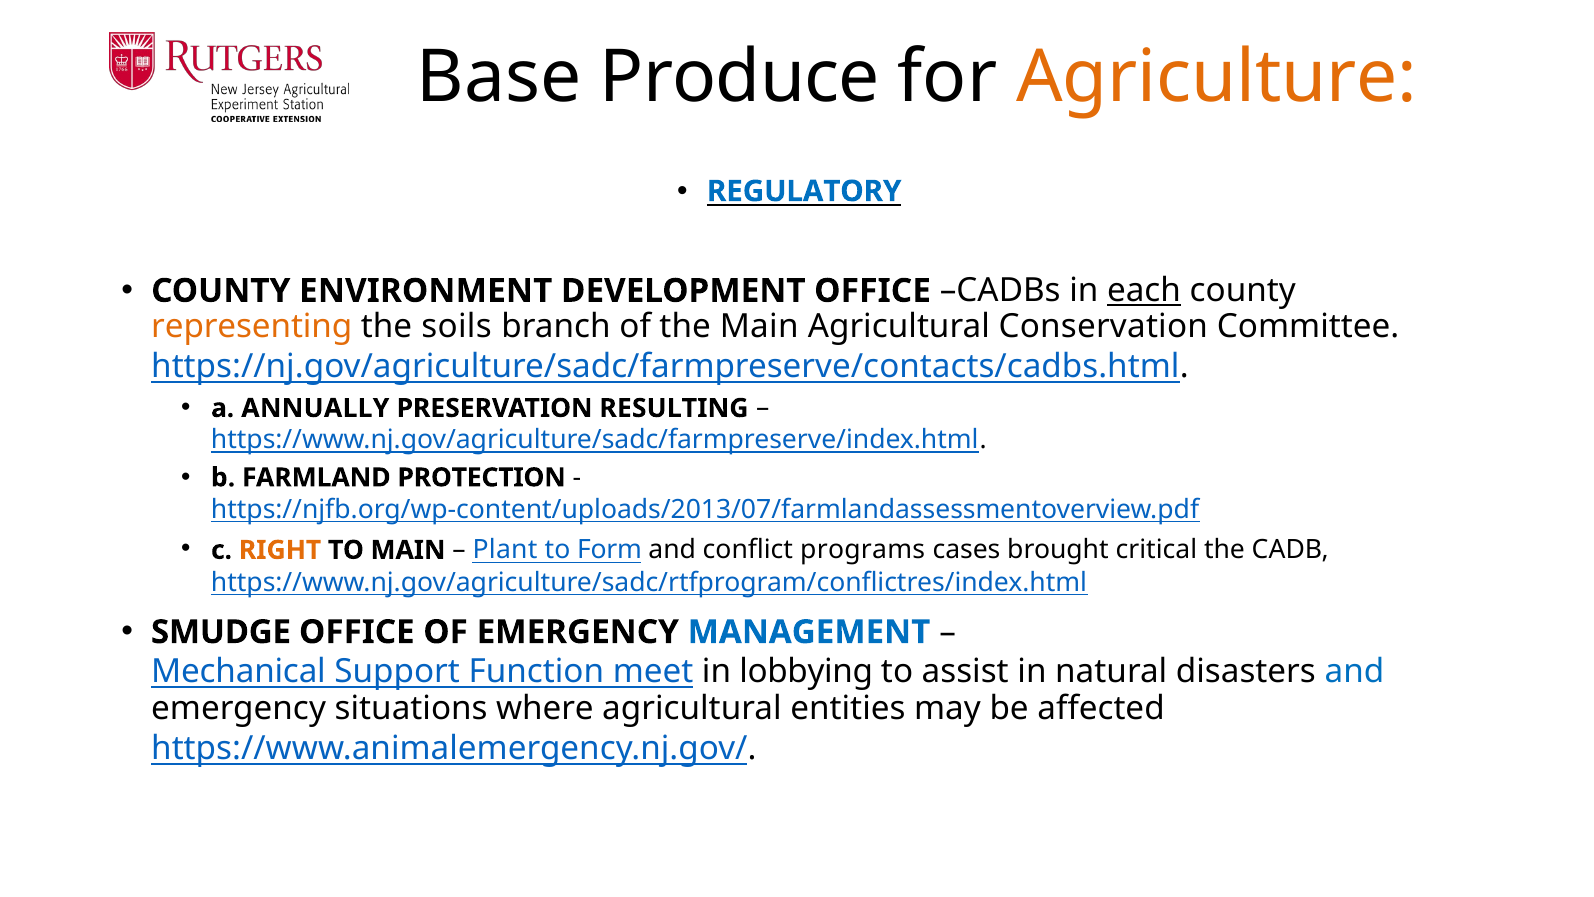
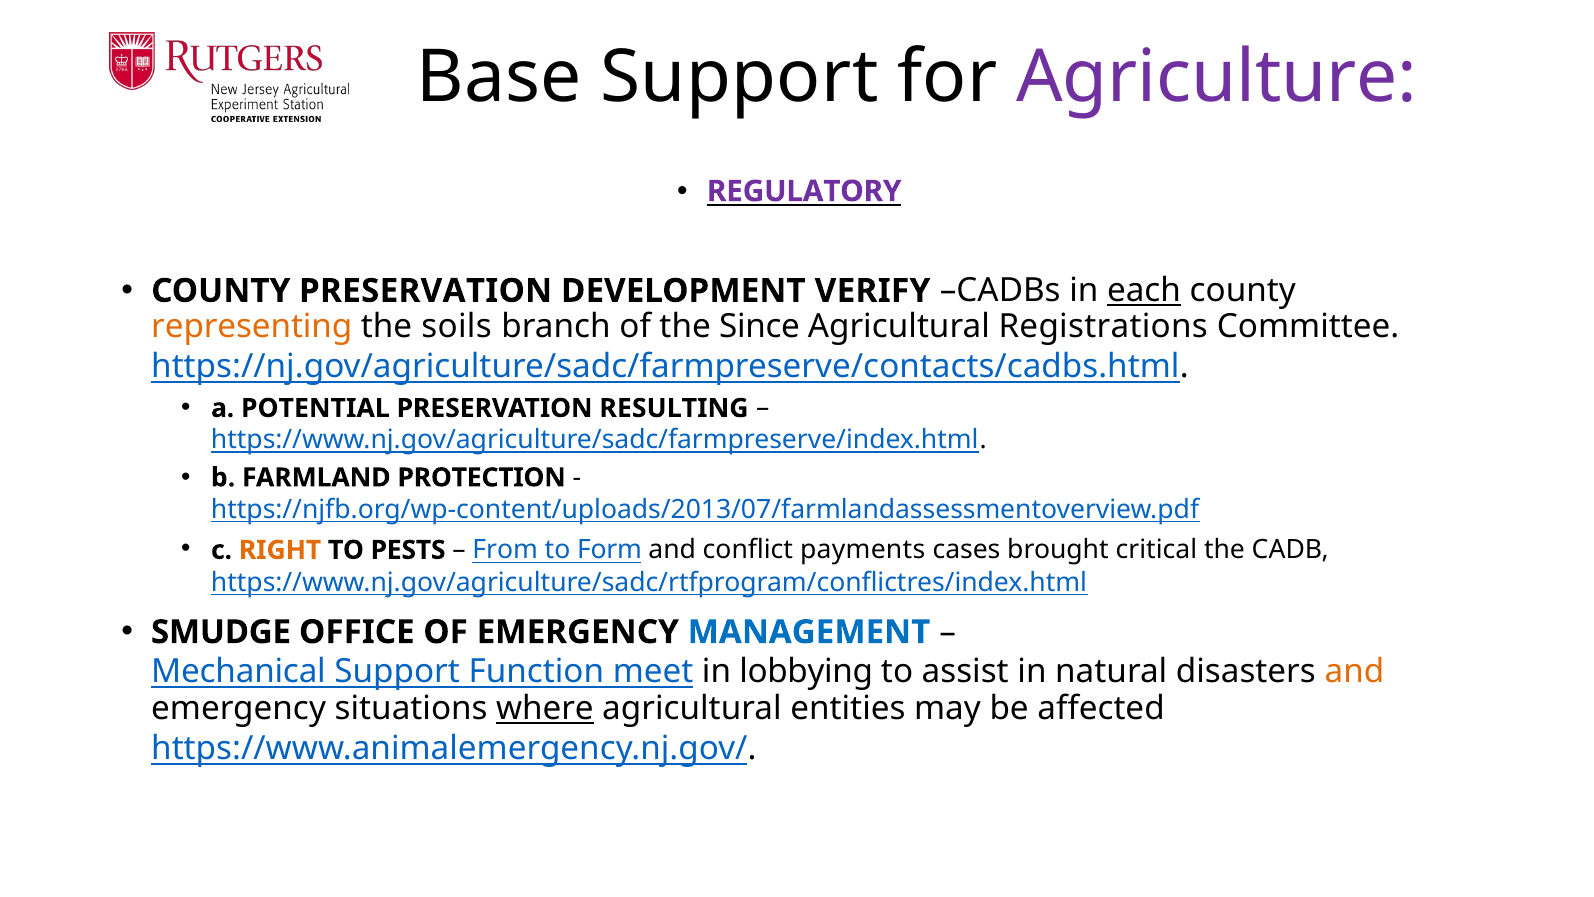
Base Produce: Produce -> Support
Agriculture colour: orange -> purple
REGULATORY colour: blue -> purple
COUNTY ENVIRONMENT: ENVIRONMENT -> PRESERVATION
DEVELOPMENT OFFICE: OFFICE -> VERIFY
the Main: Main -> Since
Conservation: Conservation -> Registrations
ANNUALLY: ANNUALLY -> POTENTIAL
TO MAIN: MAIN -> PESTS
Plant: Plant -> From
programs: programs -> payments
and at (1354, 672) colour: blue -> orange
where underline: none -> present
